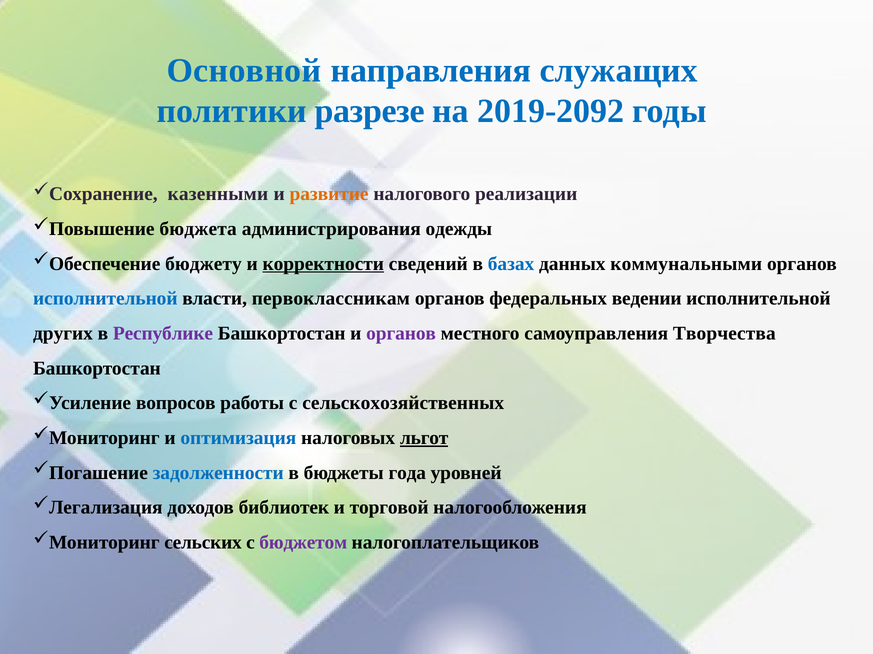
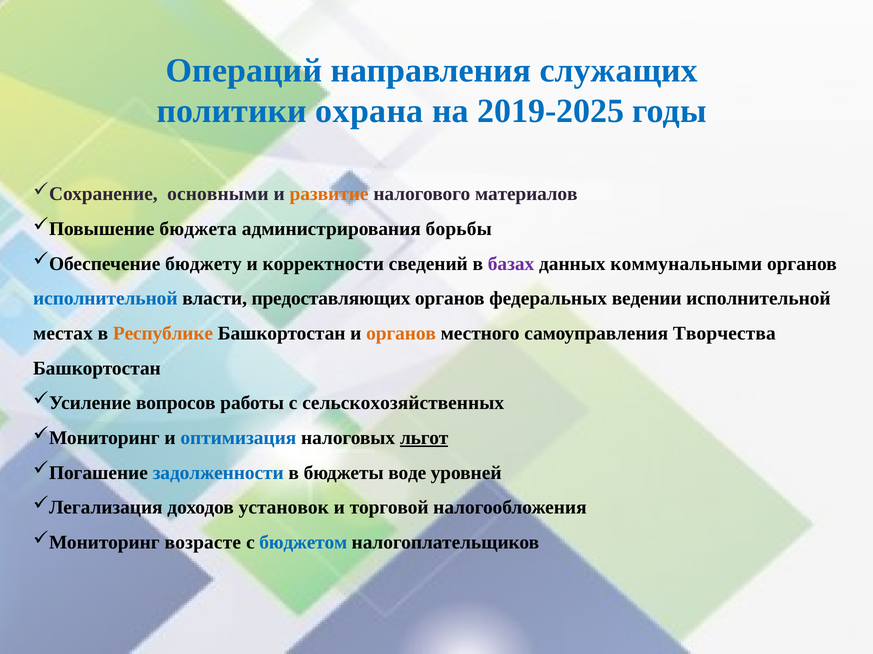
Основной: Основной -> Операций
разрезе: разрезе -> охрана
2019-2092: 2019-2092 -> 2019-2025
казенными: казенными -> основными
реализации: реализации -> материалов
одежды: одежды -> борьбы
корректности underline: present -> none
базах colour: blue -> purple
первоклассникам: первоклассникам -> предоставляющих
других: других -> местах
Республике colour: purple -> orange
органов at (401, 334) colour: purple -> orange
года: года -> воде
библиотек: библиотек -> установок
сельских: сельских -> возрасте
бюджетом colour: purple -> blue
